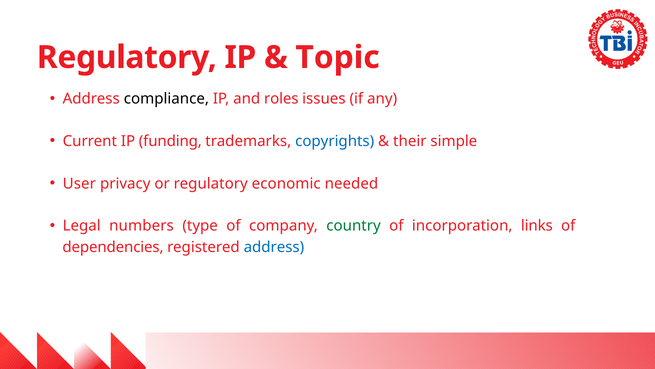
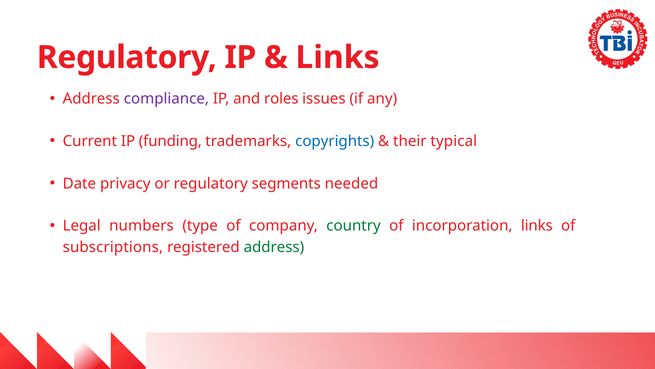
Topic at (338, 57): Topic -> Links
compliance colour: black -> purple
simple: simple -> typical
User: User -> Date
economic: economic -> segments
dependencies: dependencies -> subscriptions
address at (274, 247) colour: blue -> green
